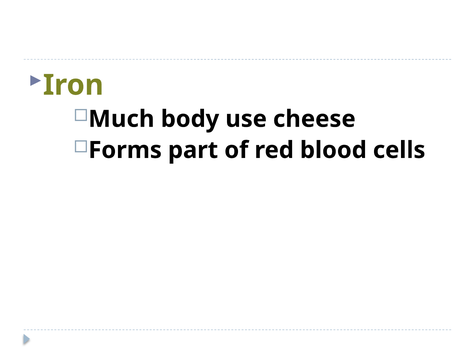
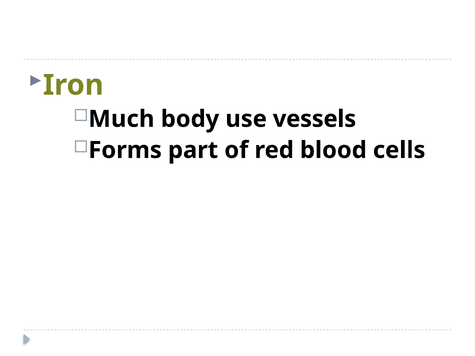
cheese: cheese -> vessels
